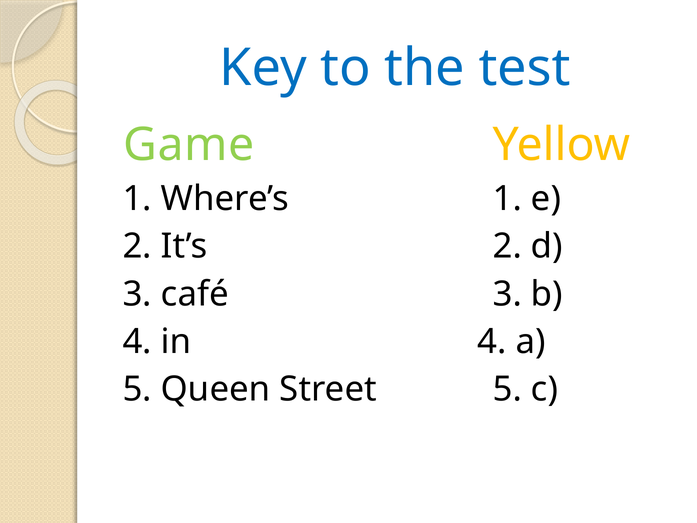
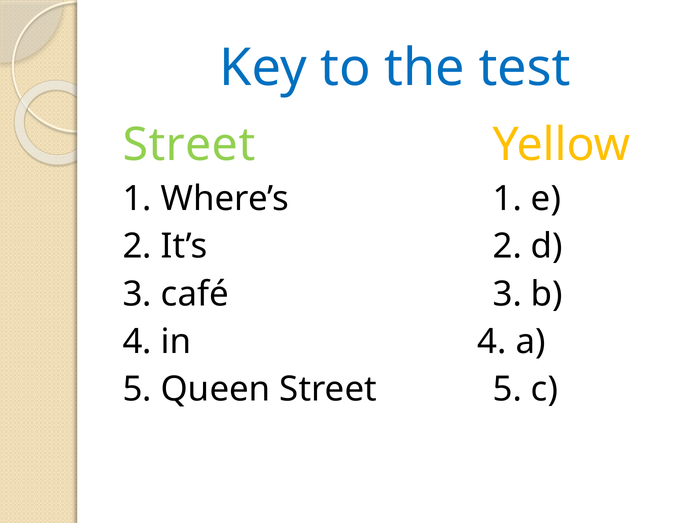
Game at (189, 145): Game -> Street
